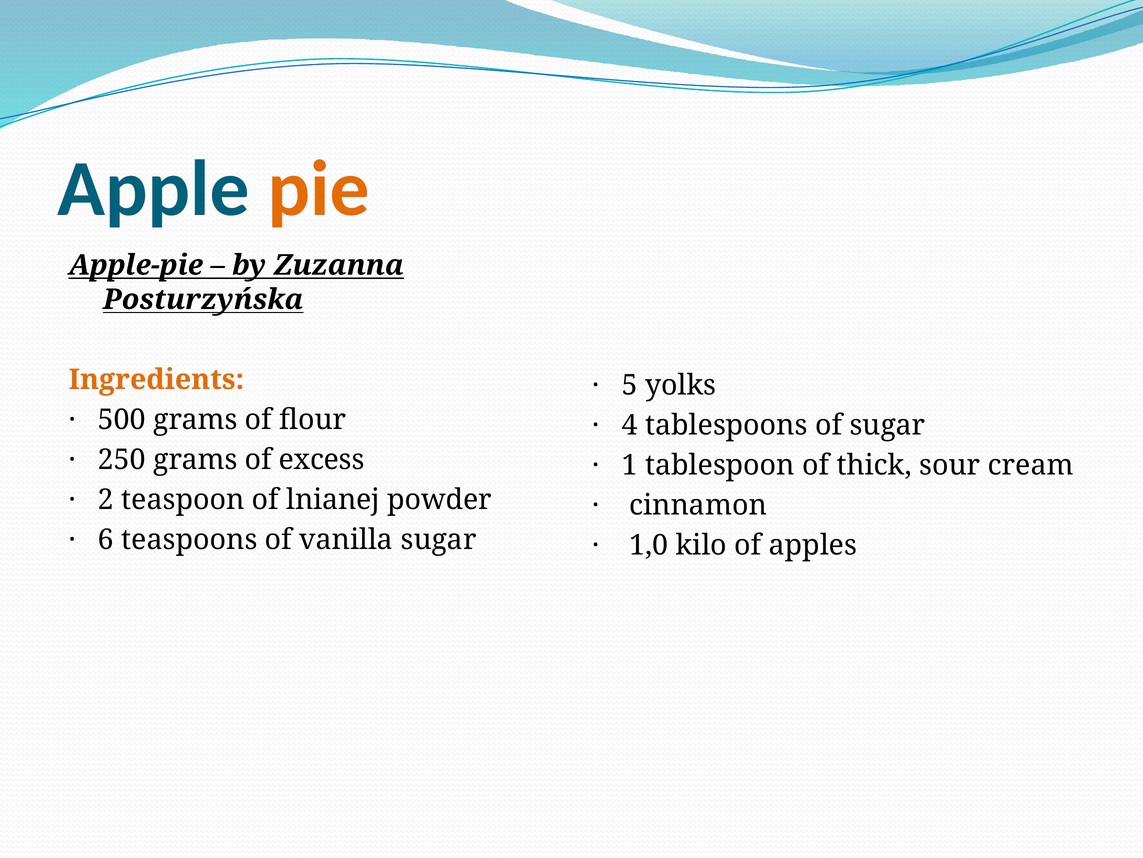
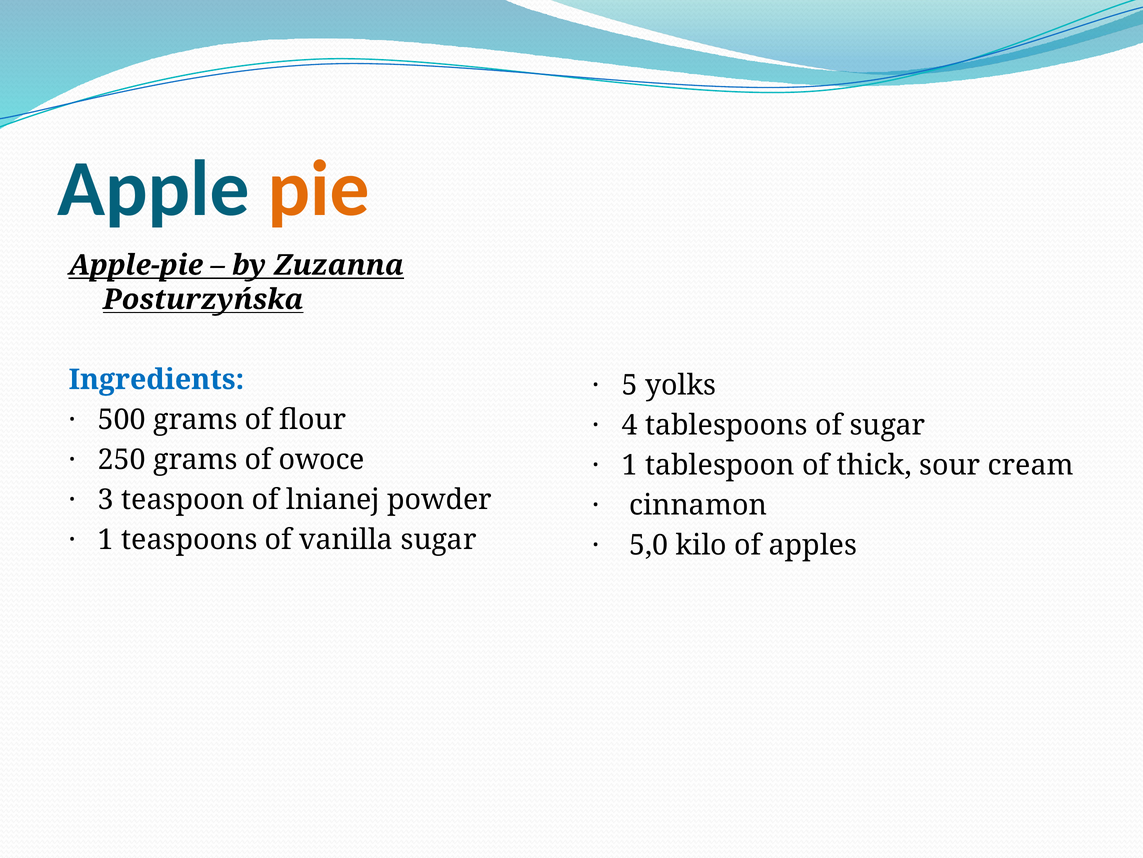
Ingredients colour: orange -> blue
excess: excess -> owoce
2: 2 -> 3
6 at (106, 539): 6 -> 1
1,0: 1,0 -> 5,0
